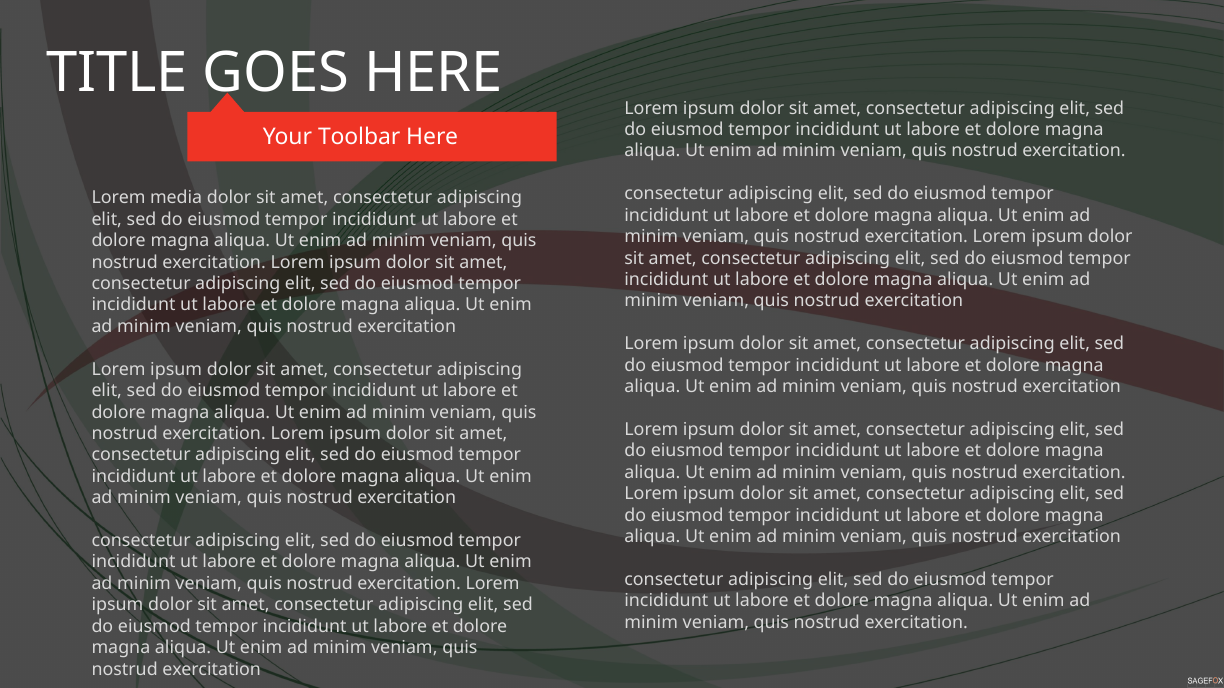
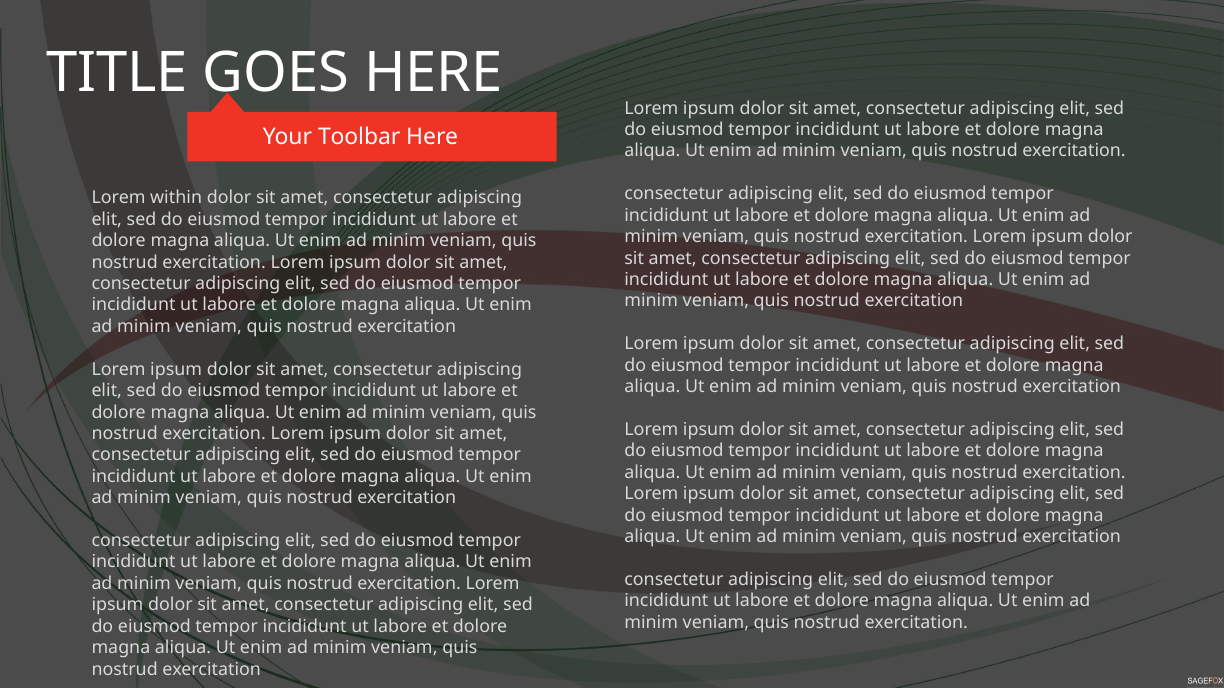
media: media -> within
